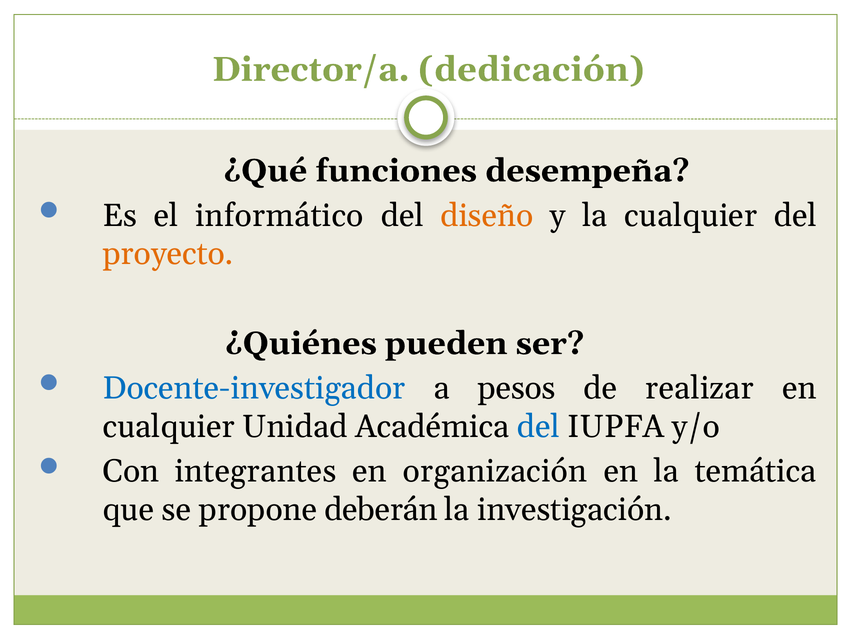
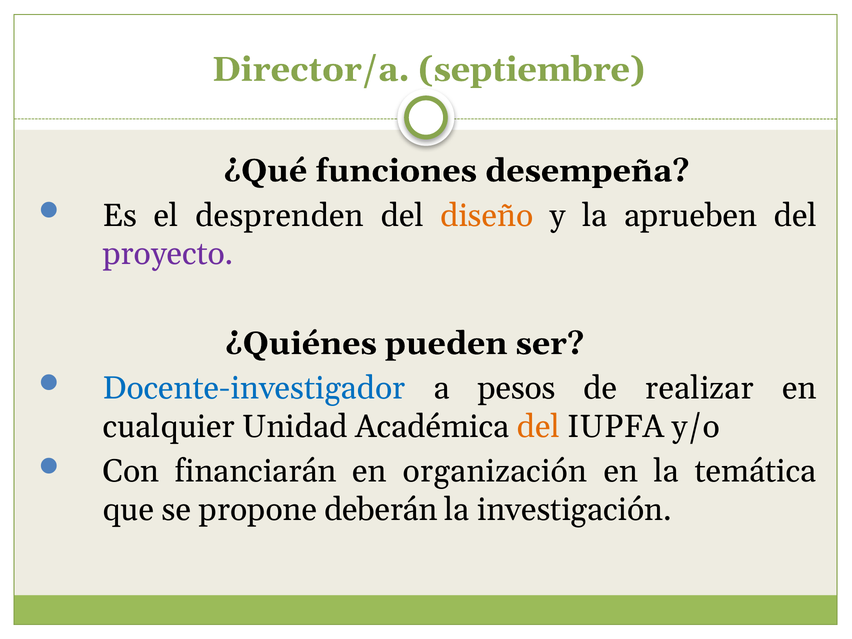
dedicación: dedicación -> septiembre
informático: informático -> desprenden
la cualquier: cualquier -> aprueben
proyecto colour: orange -> purple
del at (538, 427) colour: blue -> orange
integrantes: integrantes -> financiarán
